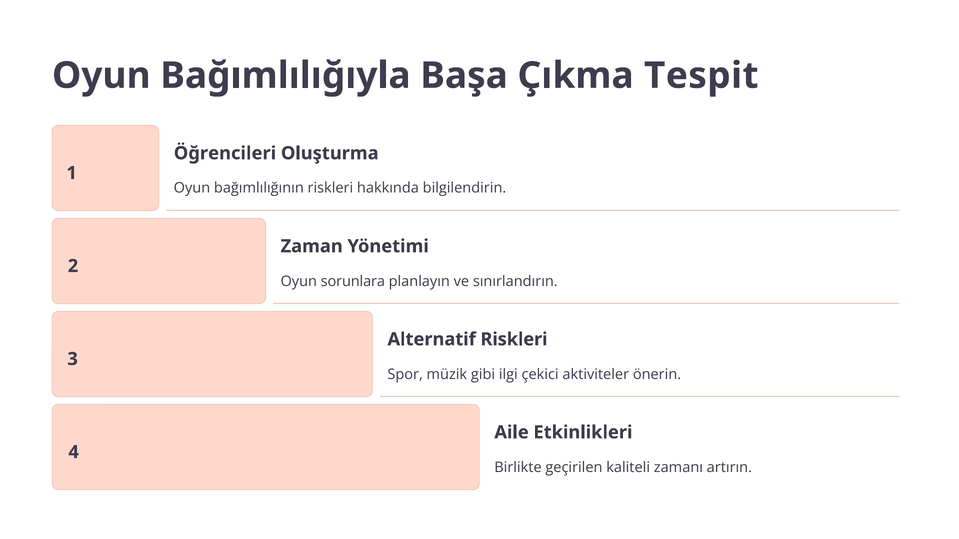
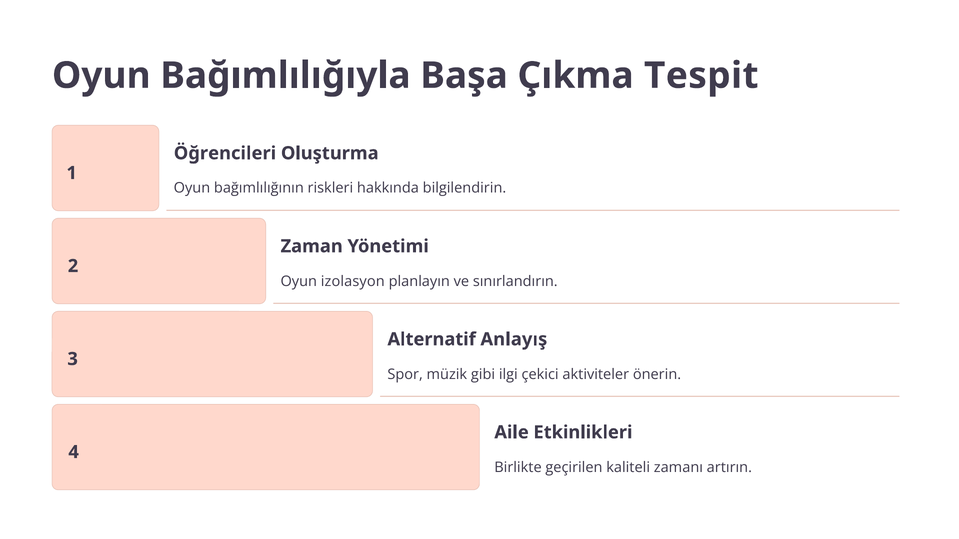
sorunlara: sorunlara -> izolasyon
Alternatif Riskleri: Riskleri -> Anlayış
